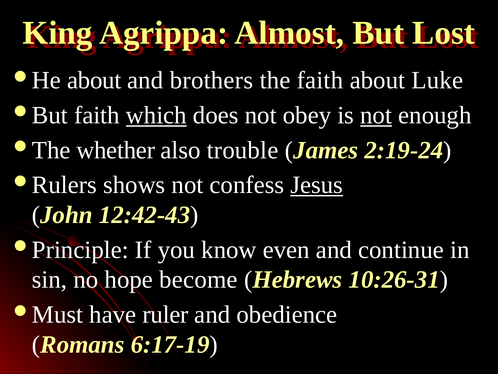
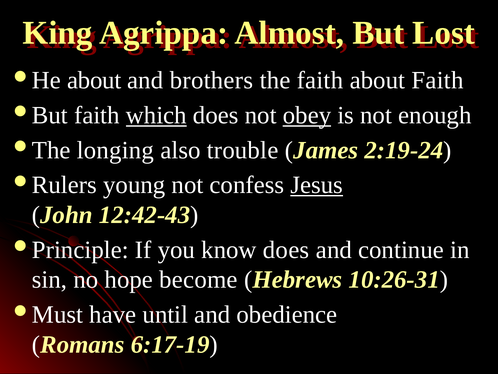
about Luke: Luke -> Faith
obey underline: none -> present
not at (376, 115) underline: present -> none
whether: whether -> longing
shows: shows -> young
know even: even -> does
ruler: ruler -> until
